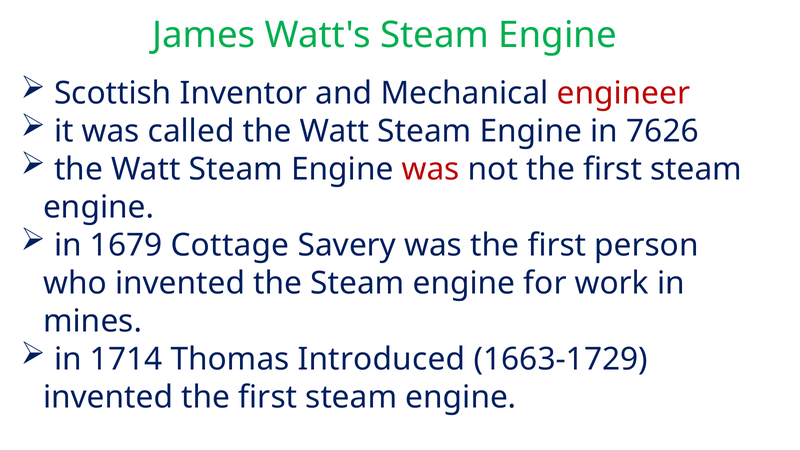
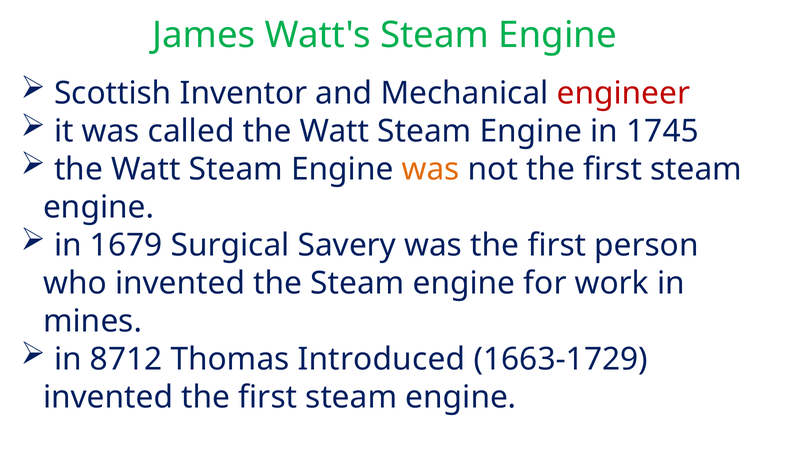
7626: 7626 -> 1745
was at (431, 169) colour: red -> orange
Cottage: Cottage -> Surgical
1714: 1714 -> 8712
